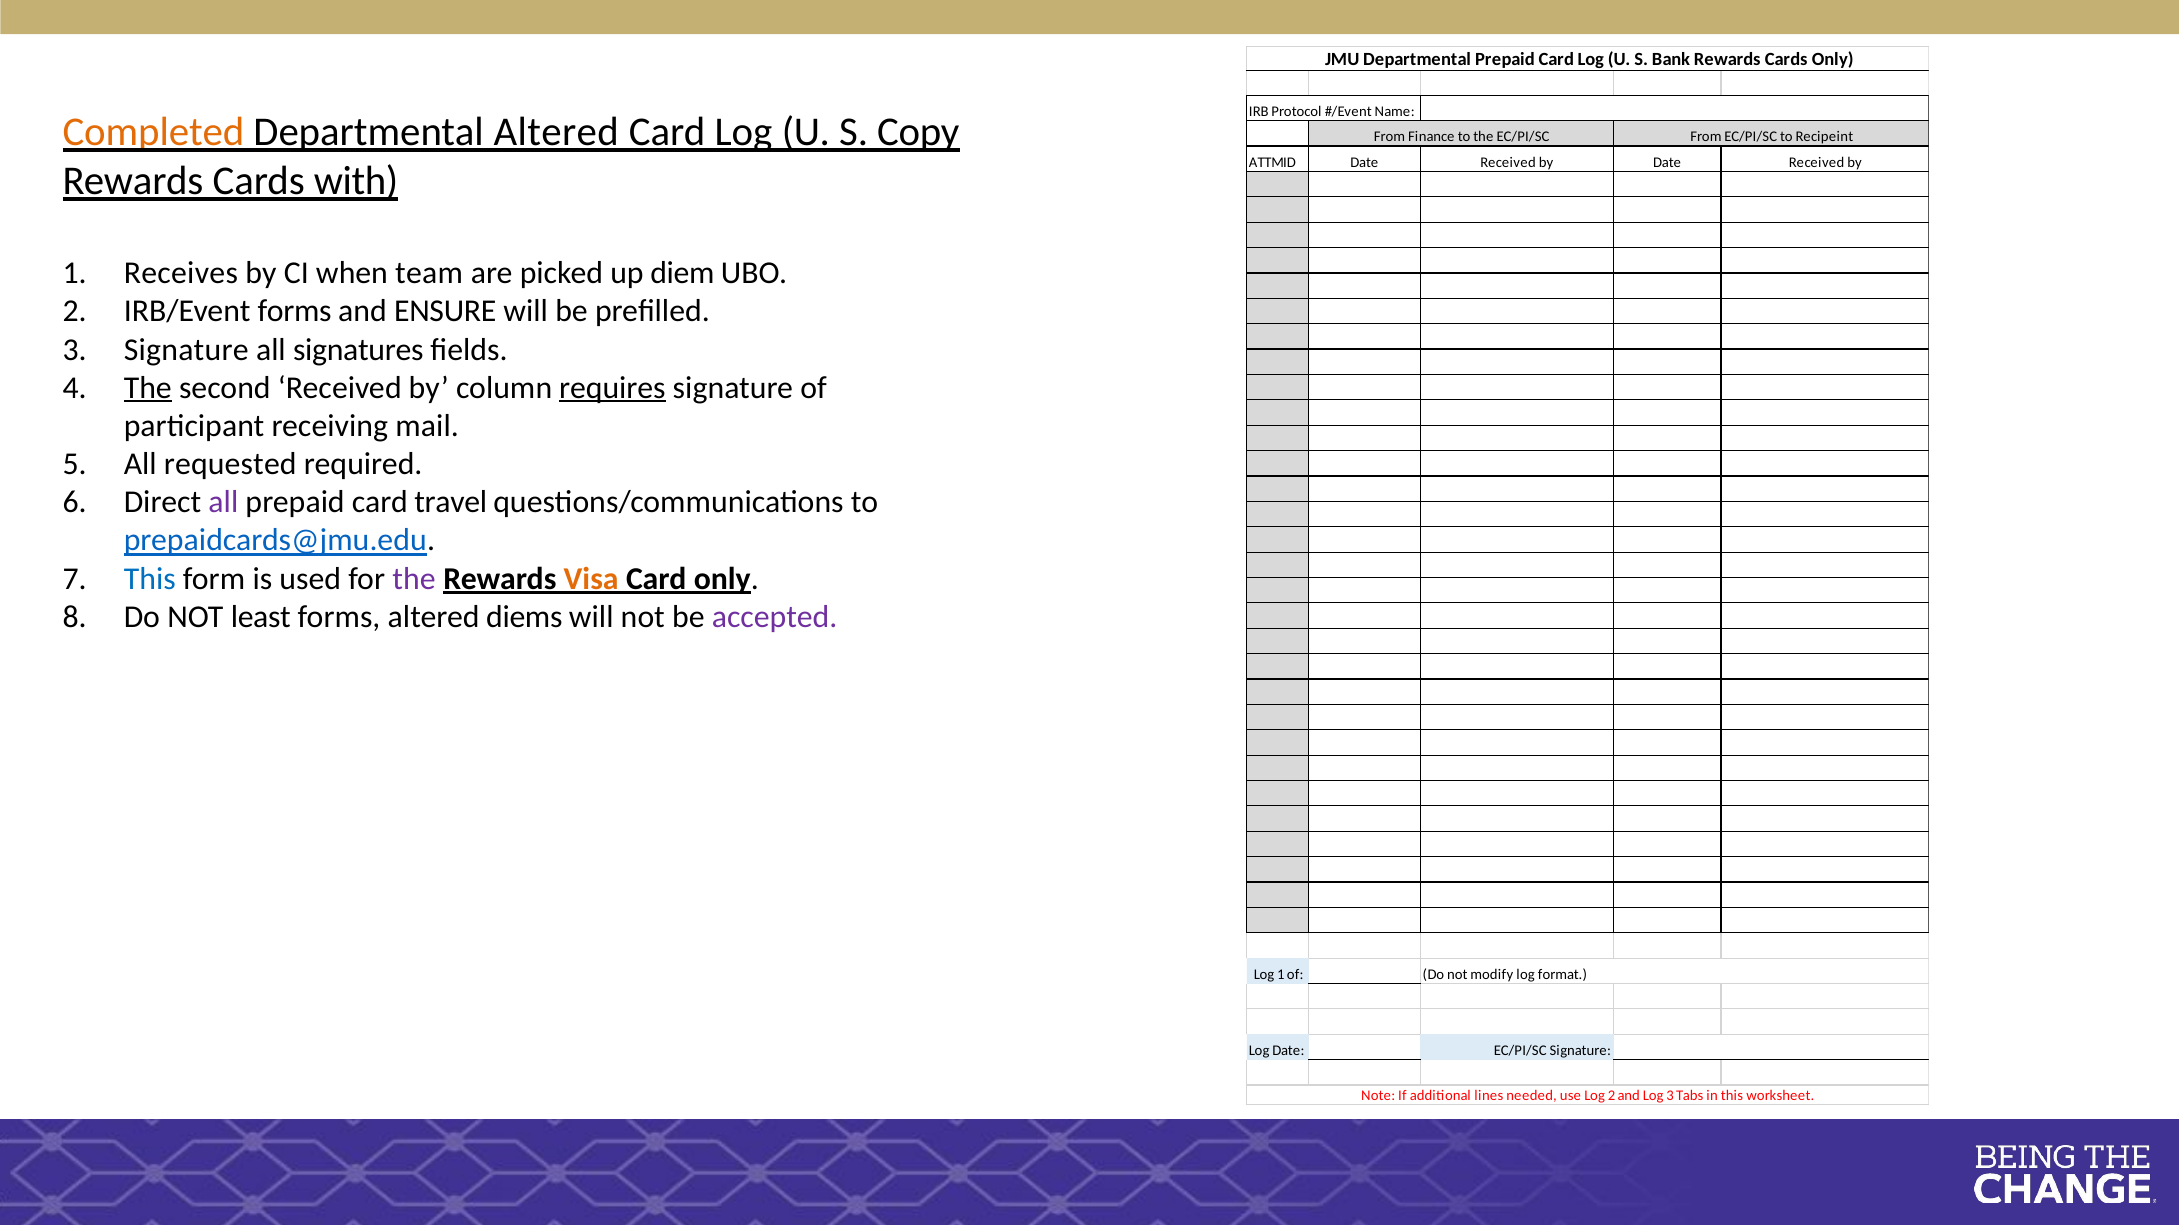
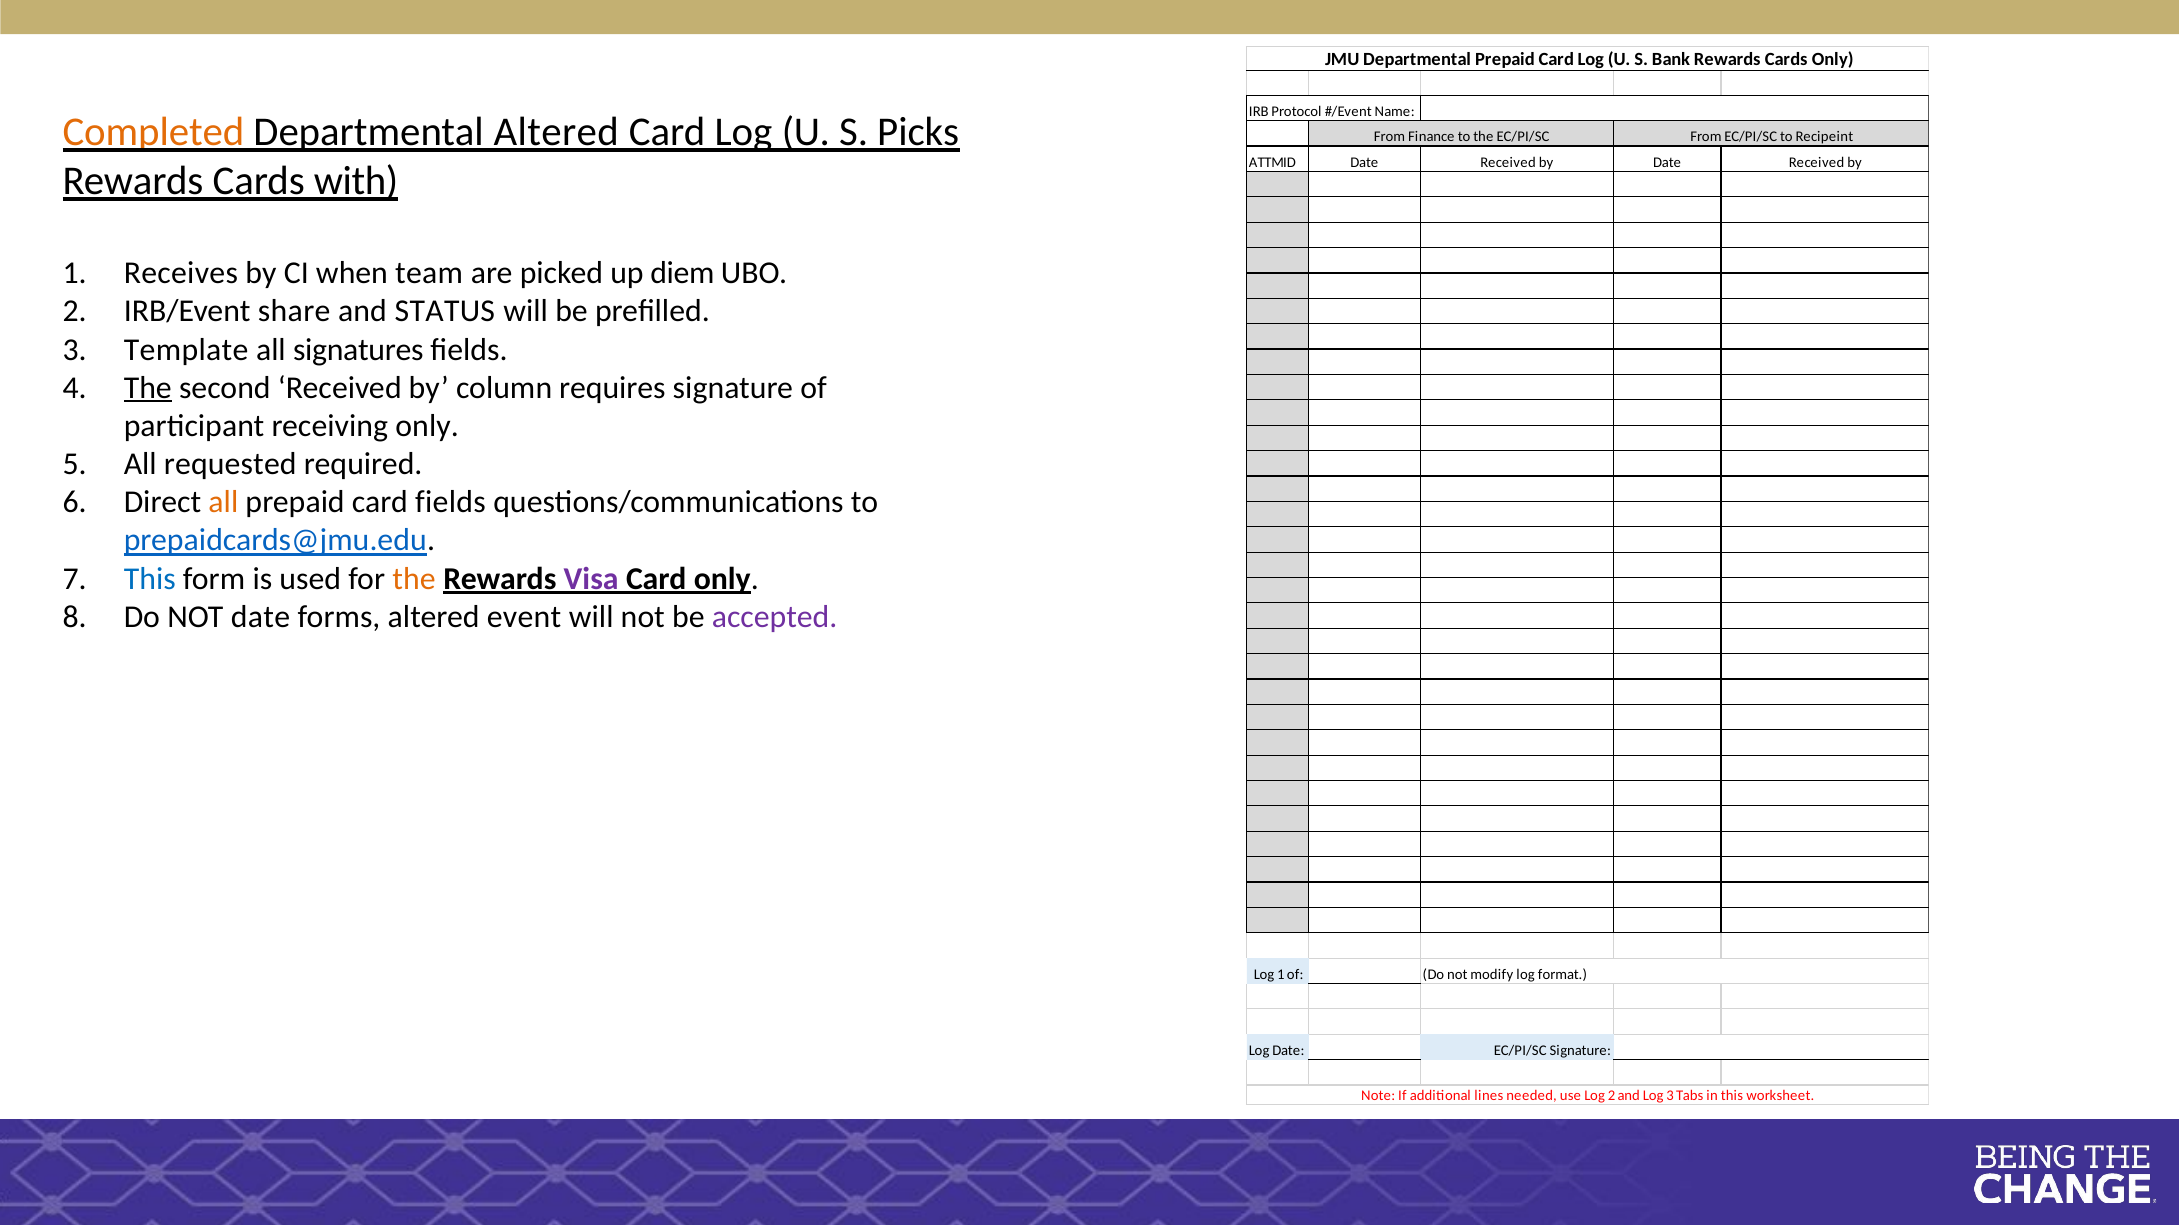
Copy: Copy -> Picks
IRB/Event forms: forms -> share
ENSURE: ENSURE -> STATUS
Signature at (186, 350): Signature -> Template
requires underline: present -> none
receiving mail: mail -> only
all at (223, 502) colour: purple -> orange
card travel: travel -> fields
the at (414, 579) colour: purple -> orange
Visa colour: orange -> purple
NOT least: least -> date
diems: diems -> event
